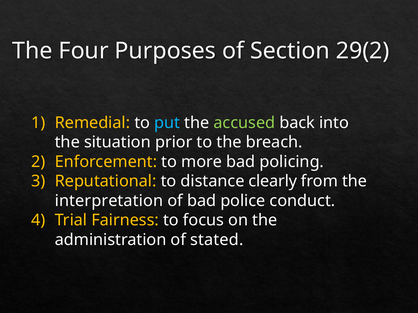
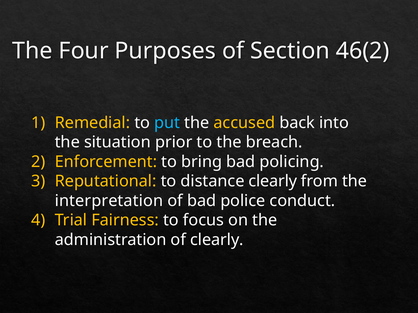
29(2: 29(2 -> 46(2
accused colour: light green -> yellow
more: more -> bring
of stated: stated -> clearly
